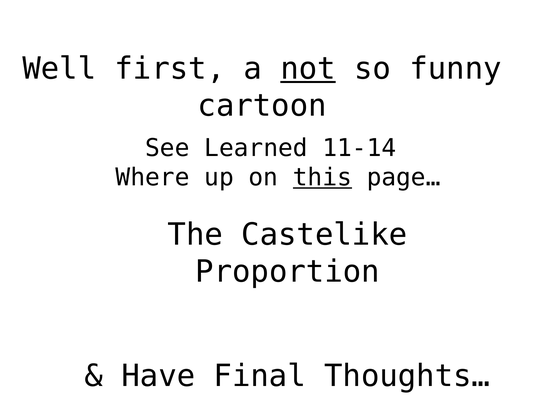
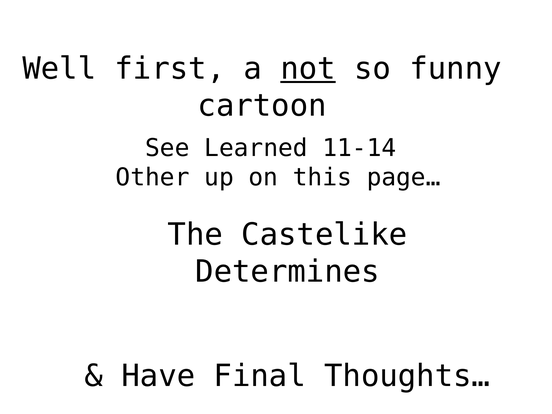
Where: Where -> Other
this underline: present -> none
Proportion: Proportion -> Determines
